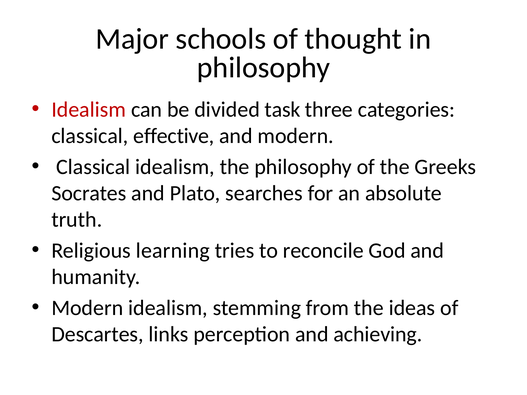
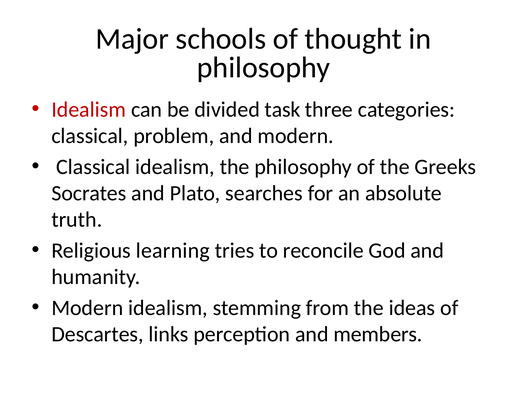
effective: effective -> problem
achieving: achieving -> members
